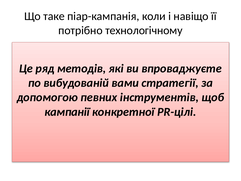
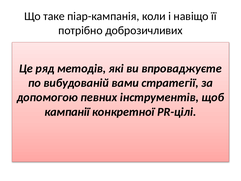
технологічному: технологічному -> доброзичливих
